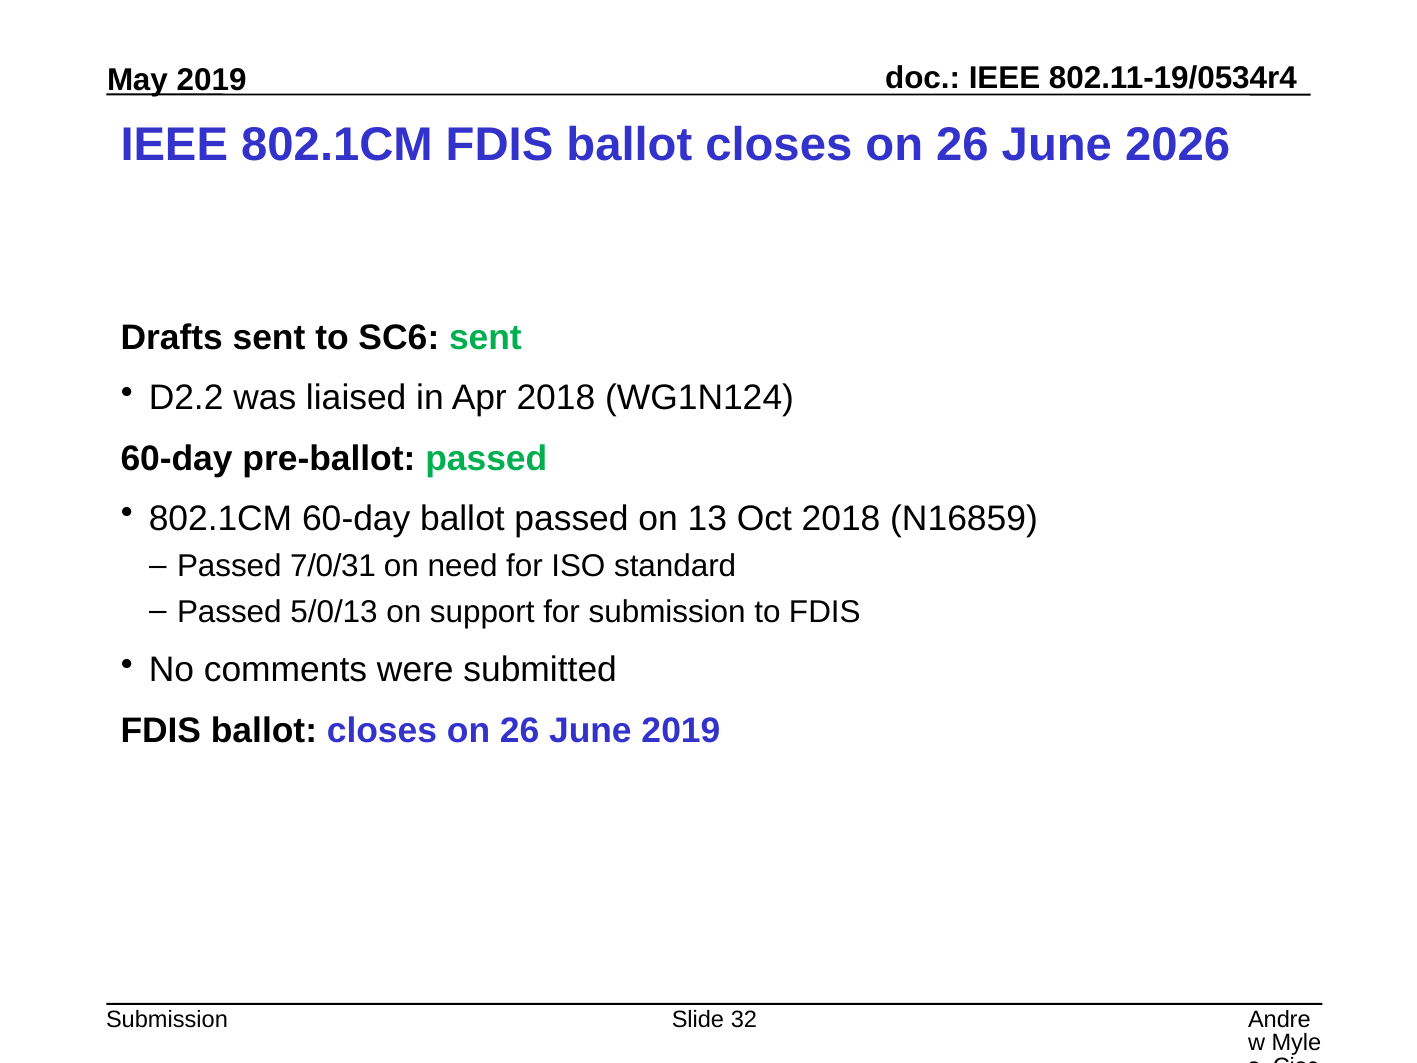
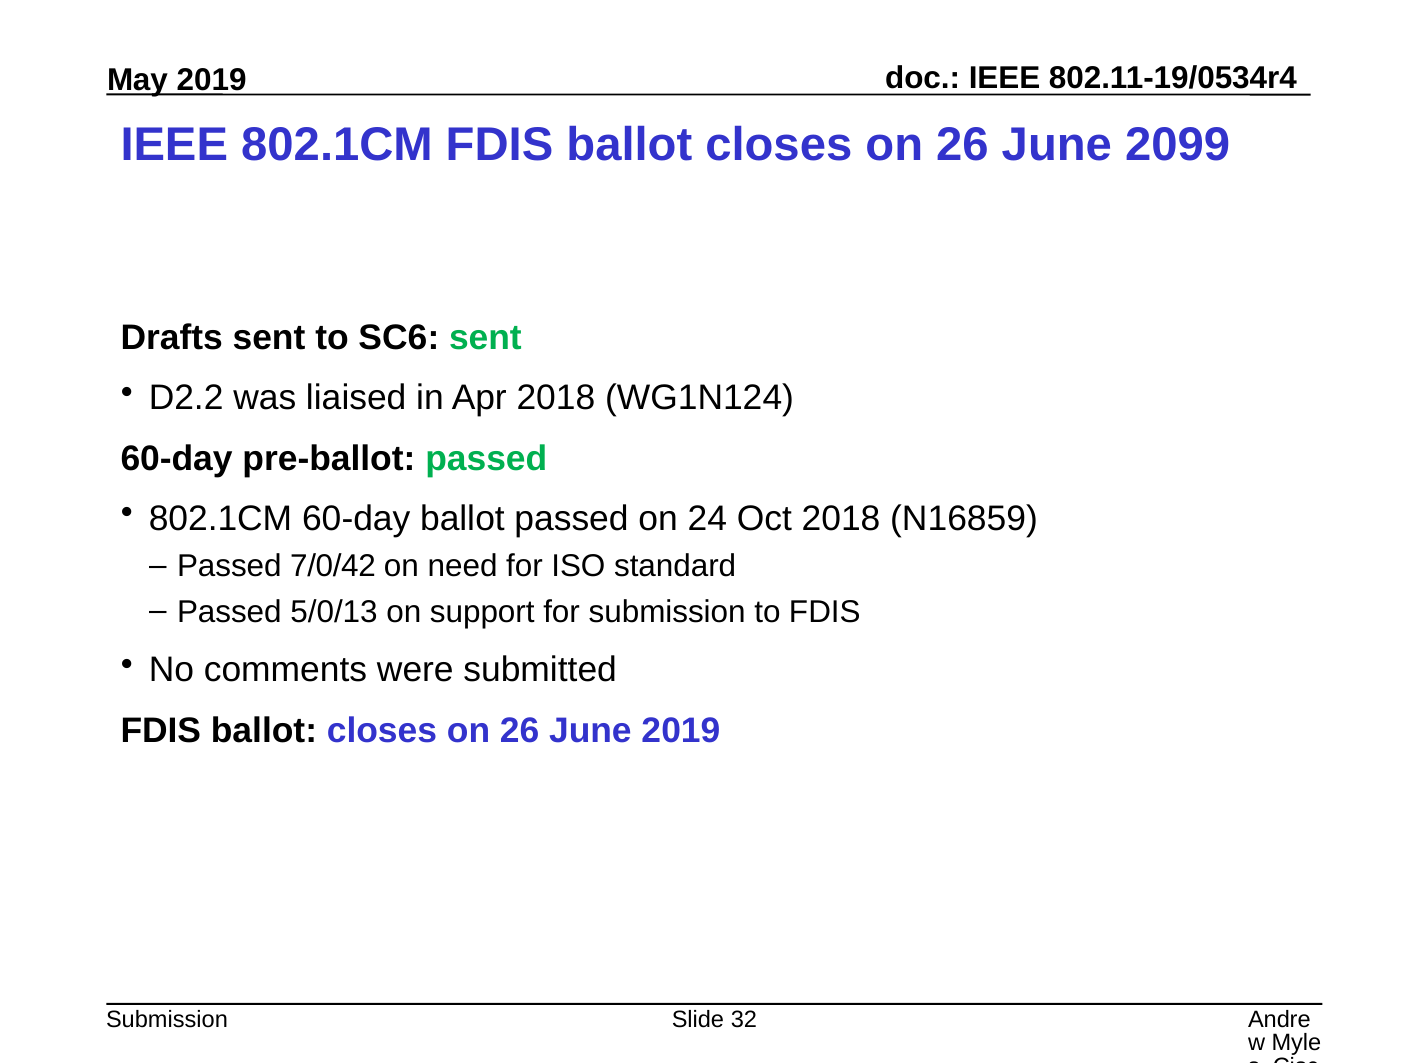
2026: 2026 -> 2099
13: 13 -> 24
7/0/31: 7/0/31 -> 7/0/42
